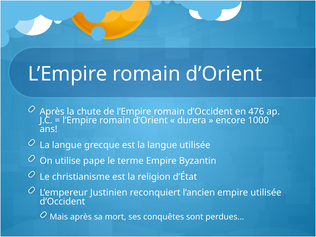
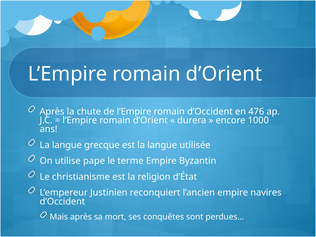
empire utilisée: utilisée -> navires
